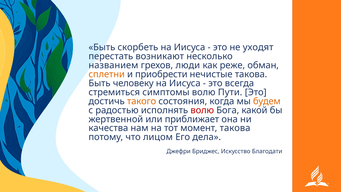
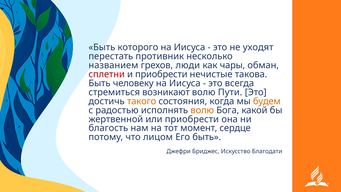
скорбеть: скорбеть -> которого
возникают: возникают -> противник
реже: реже -> чары
сплетни colour: orange -> red
симптомы: симптомы -> возникают
волю at (202, 110) colour: red -> orange
или приближает: приближает -> приобрести
качества: качества -> благость
момент такова: такова -> сердце
Его дела: дела -> быть
